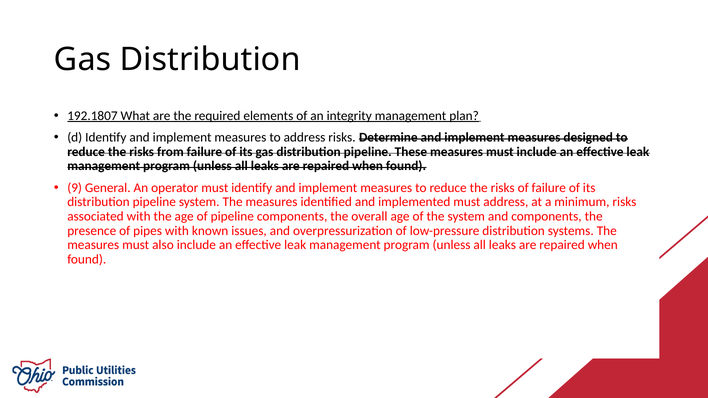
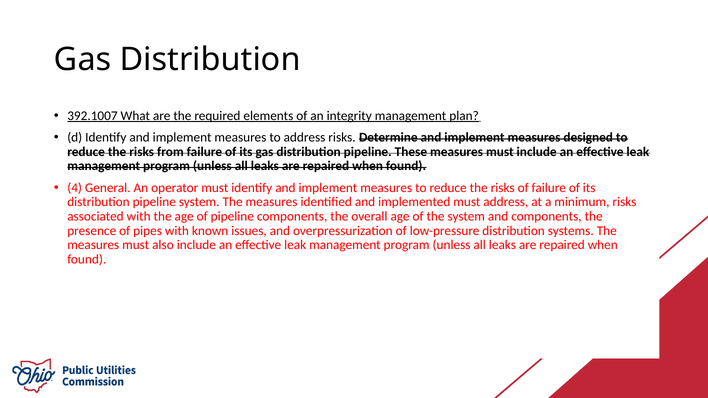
192.1807: 192.1807 -> 392.1007
9: 9 -> 4
